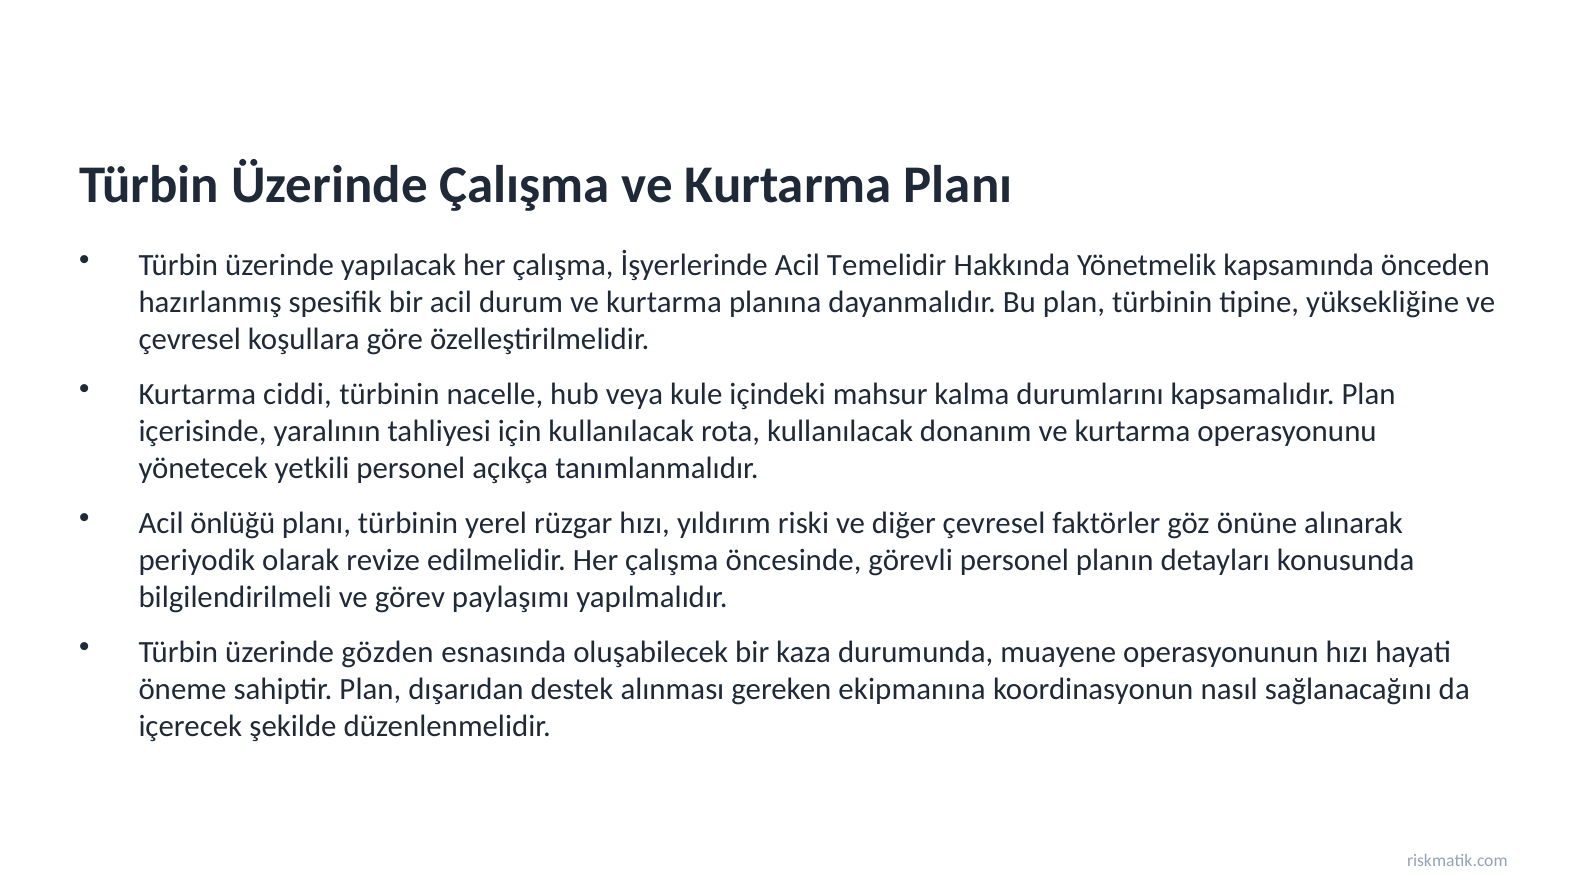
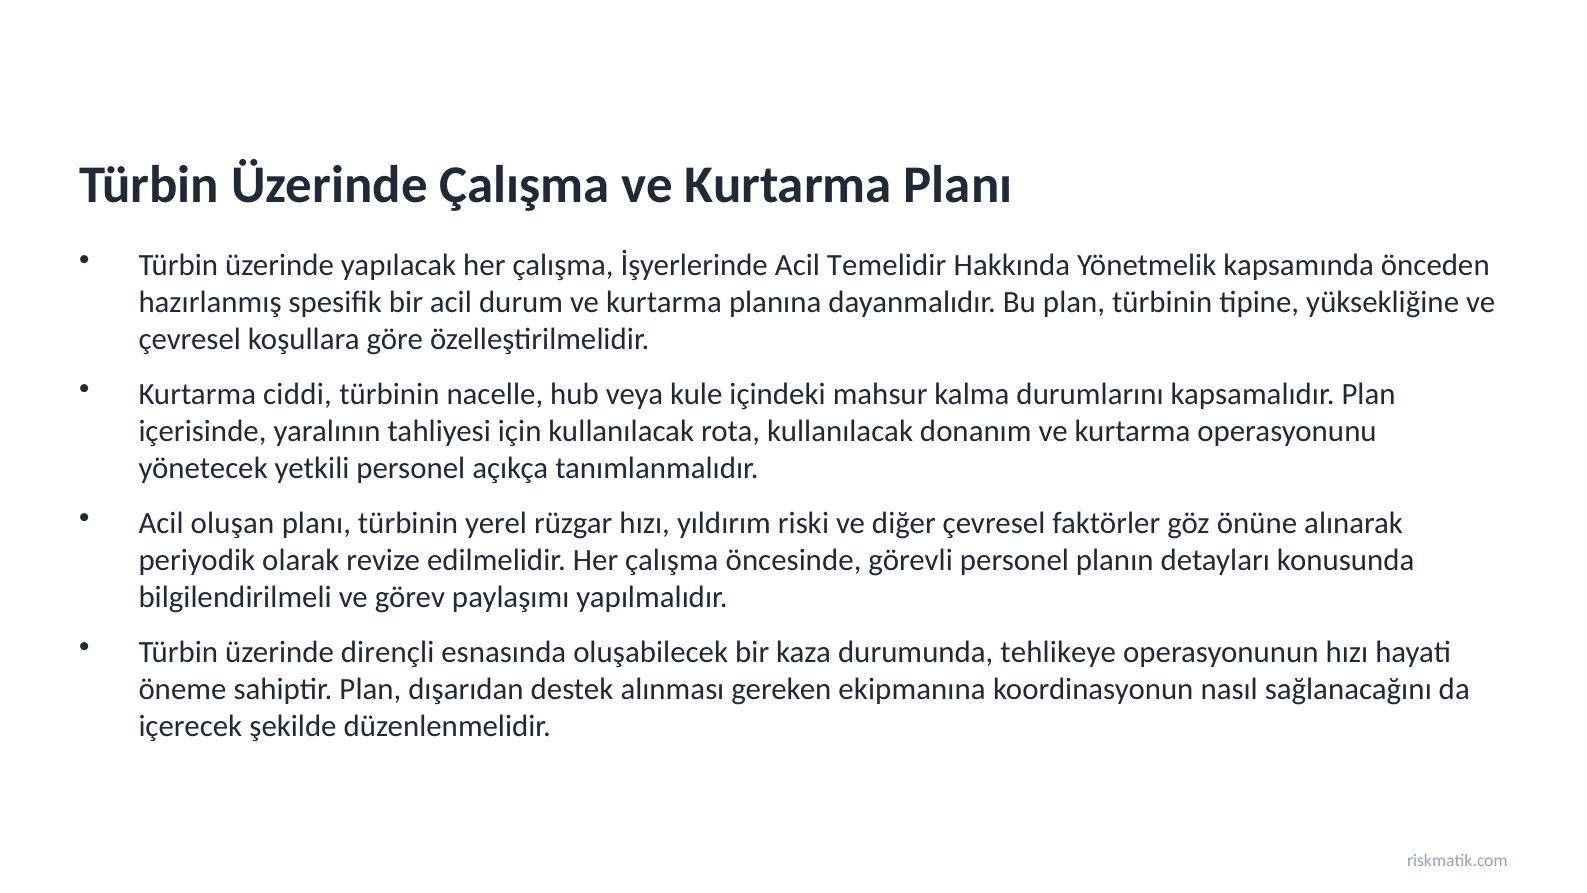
önlüğü: önlüğü -> oluşan
gözden: gözden -> dirençli
muayene: muayene -> tehlikeye
